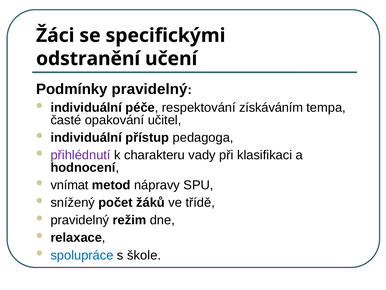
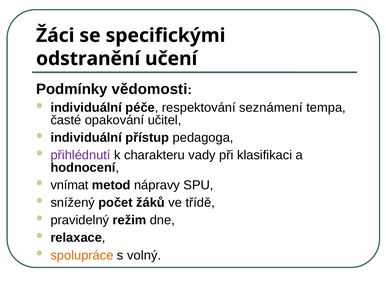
Podmínky pravidelný: pravidelný -> vědomosti
získáváním: získáváním -> seznámení
spolupráce colour: blue -> orange
škole: škole -> volný
